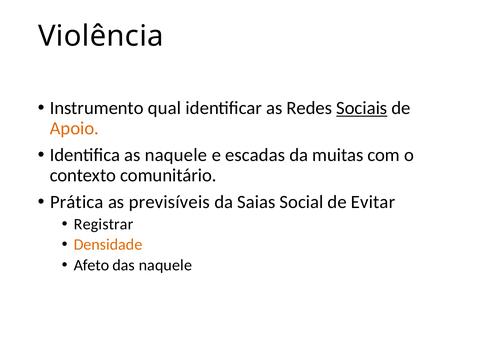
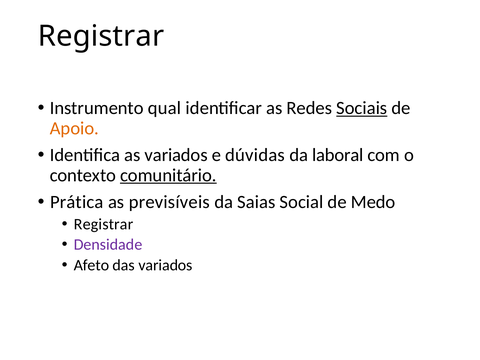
Violência at (101, 36): Violência -> Registrar
as naquele: naquele -> variados
escadas: escadas -> dúvidas
muitas: muitas -> laboral
comunitário underline: none -> present
Evitar: Evitar -> Medo
Densidade colour: orange -> purple
das naquele: naquele -> variados
